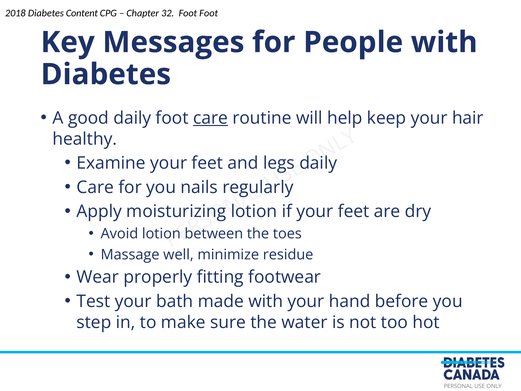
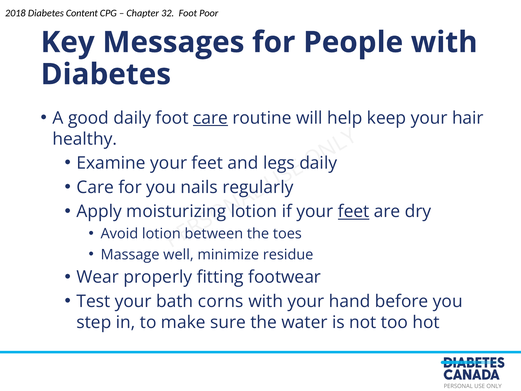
Foot Foot: Foot -> Poor
feet at (354, 211) underline: none -> present
made: made -> corns
